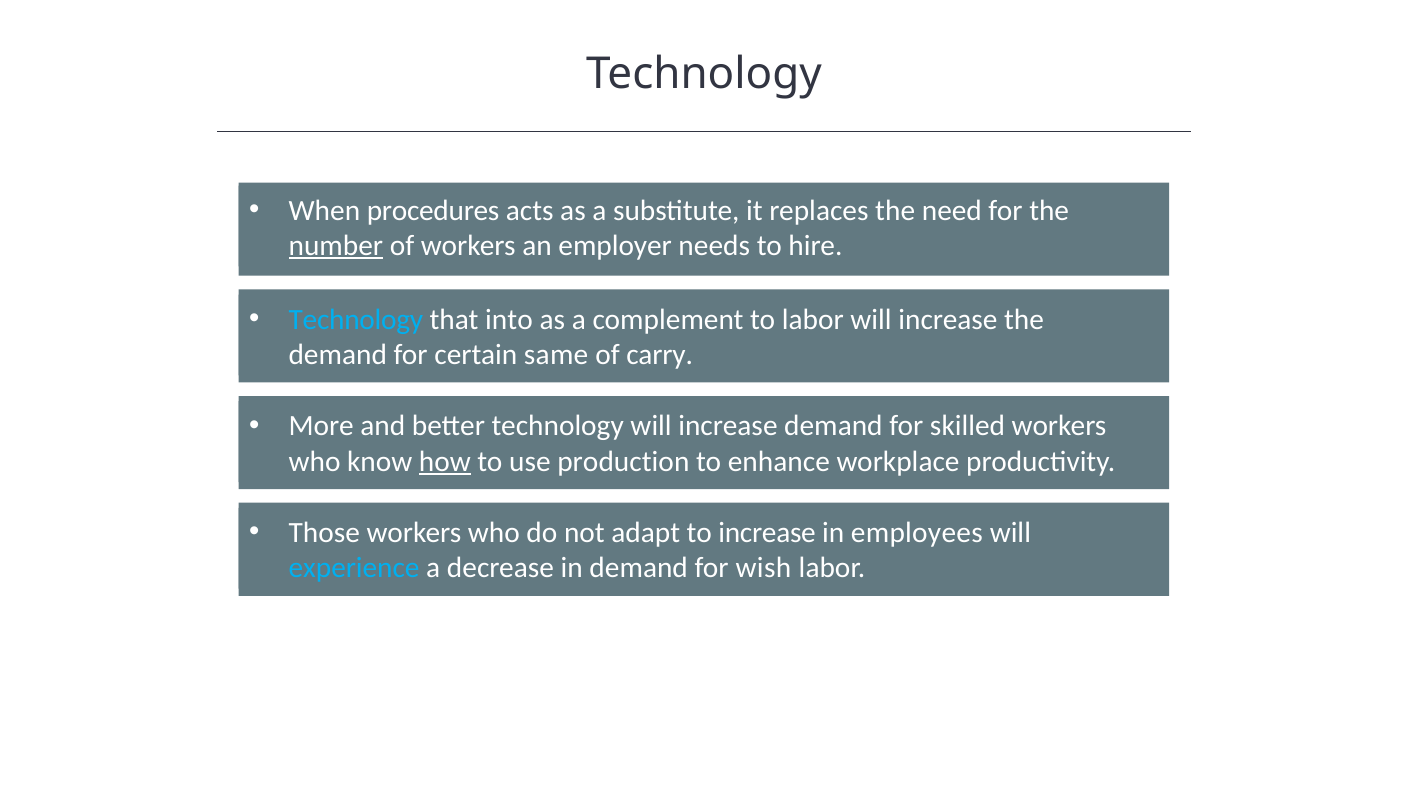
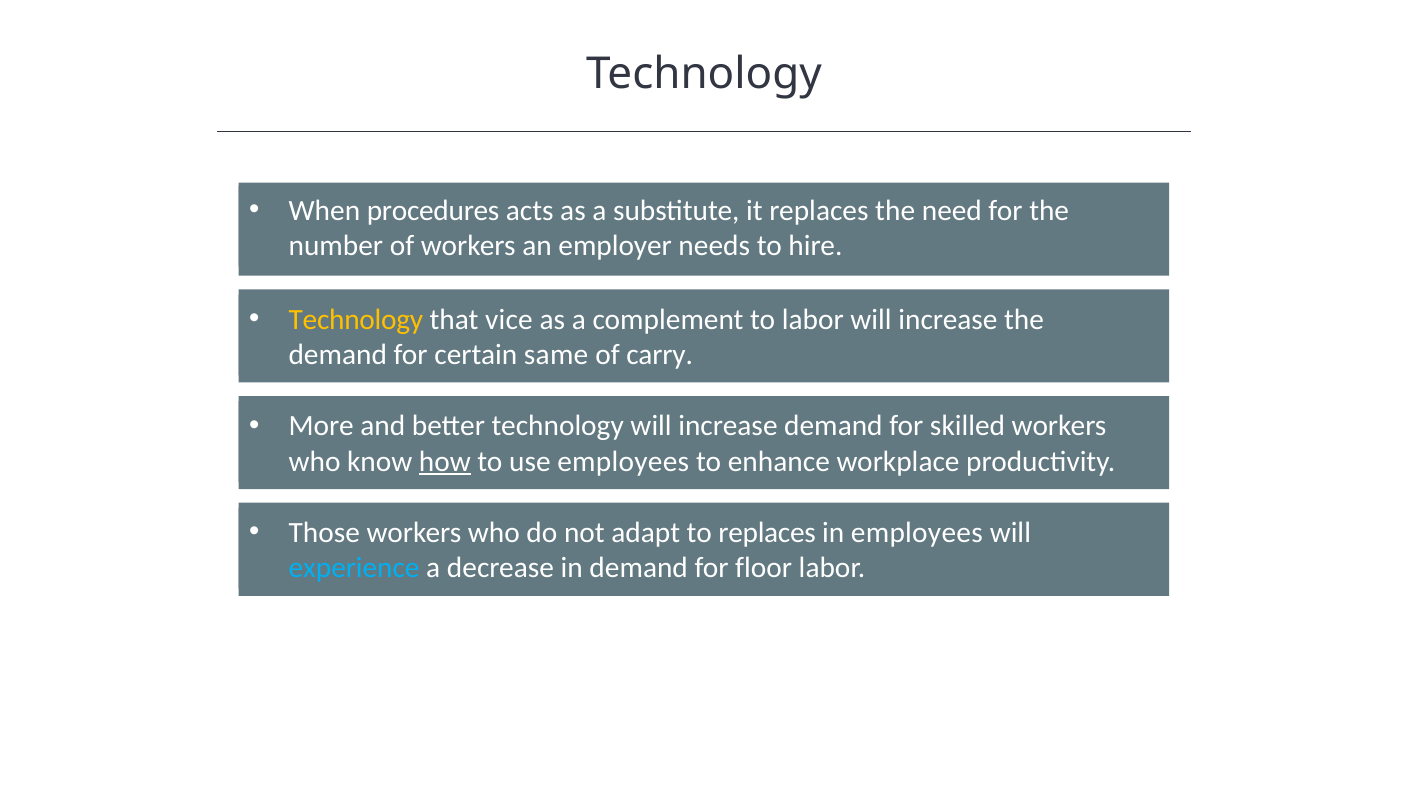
number underline: present -> none
Technology at (356, 319) colour: light blue -> yellow
into: into -> vice
use production: production -> employees
to increase: increase -> replaces
wish: wish -> floor
